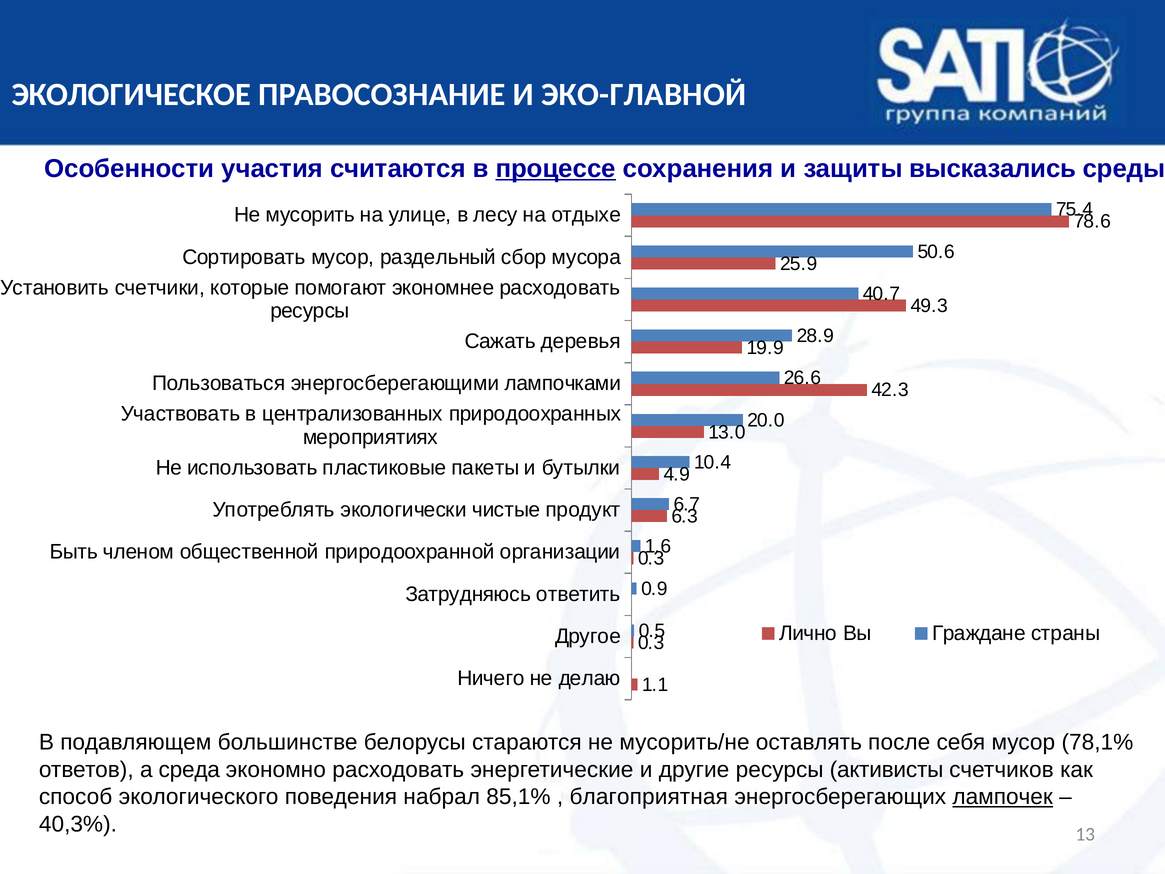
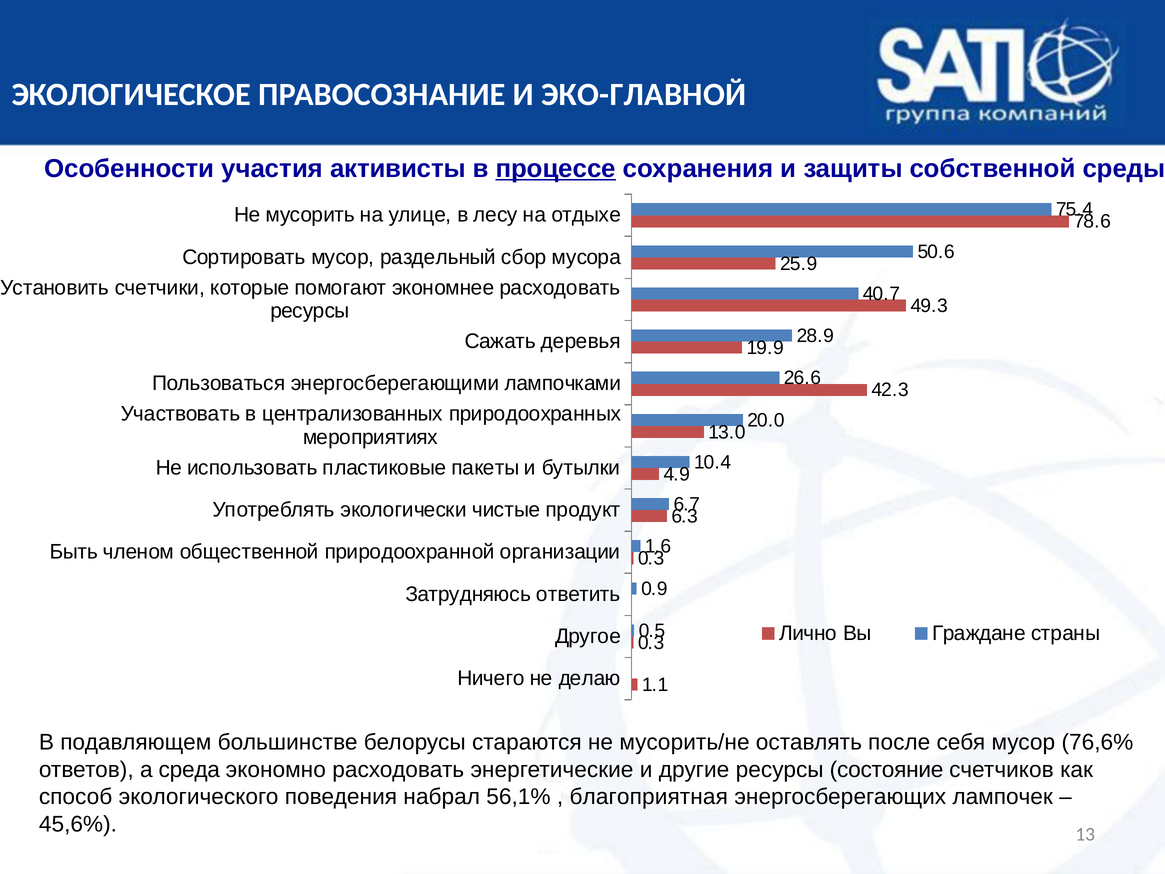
считаются: считаются -> активисты
высказались: высказались -> собственной
78,1%: 78,1% -> 76,6%
активисты: активисты -> состояние
85,1%: 85,1% -> 56,1%
лампочек underline: present -> none
40,3%: 40,3% -> 45,6%
